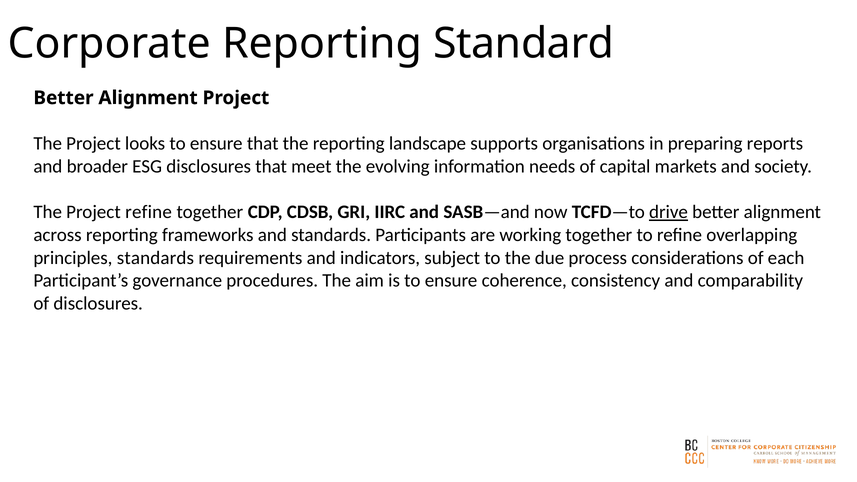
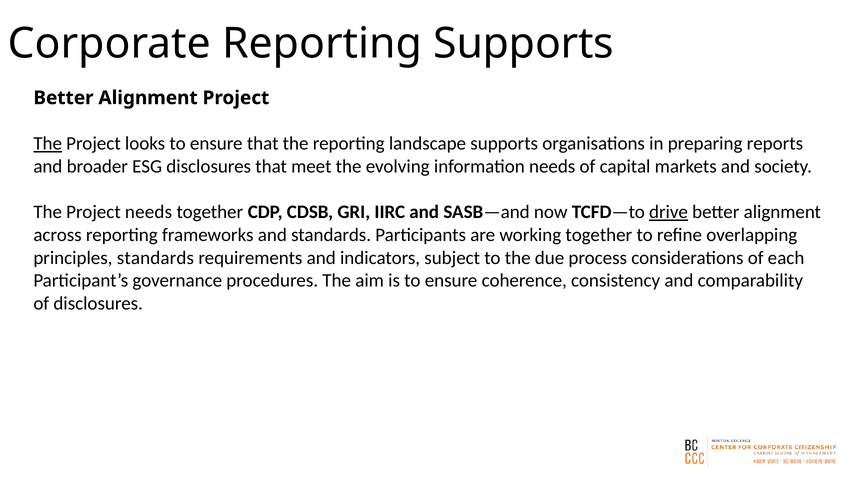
Reporting Standard: Standard -> Supports
The at (48, 144) underline: none -> present
Project refine: refine -> needs
